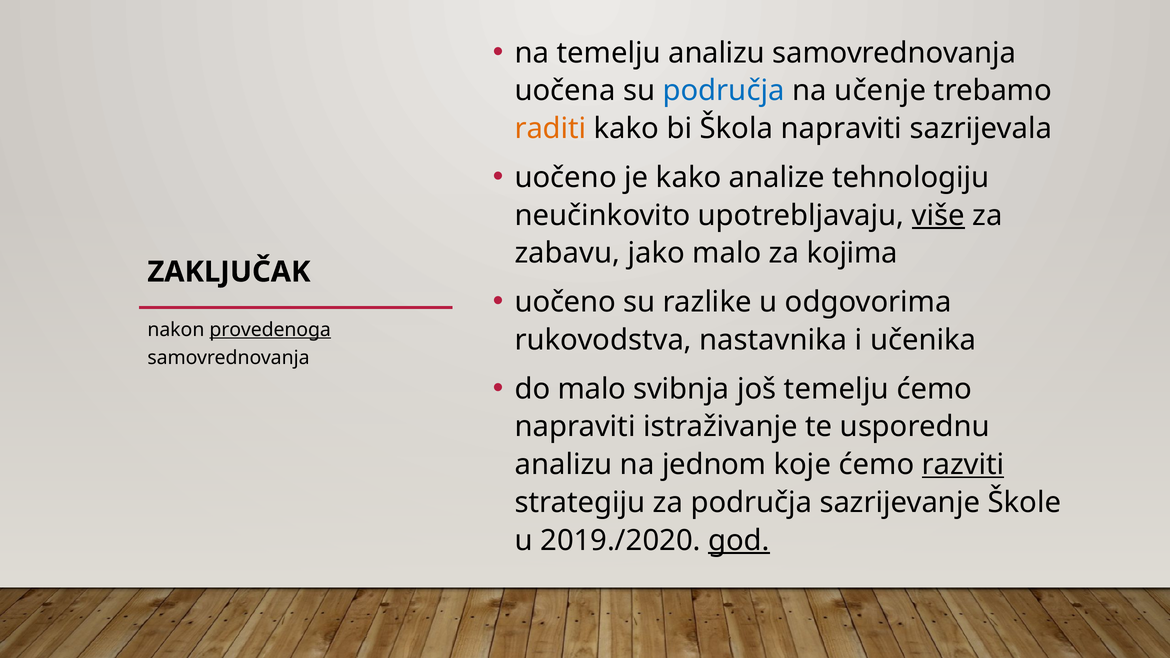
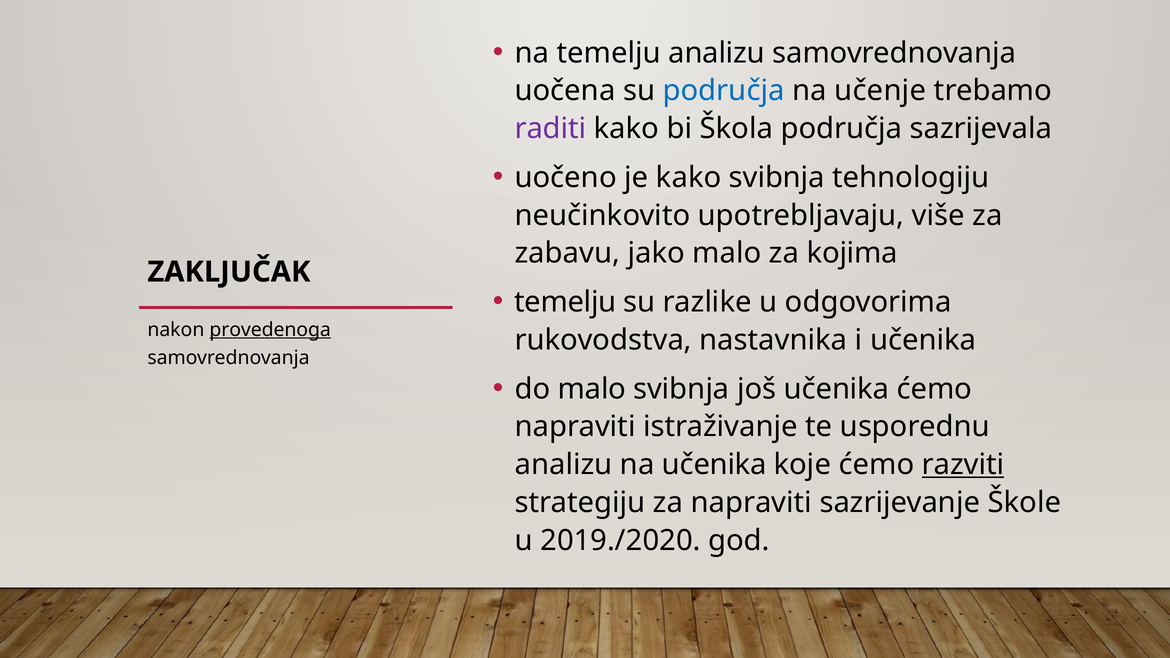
raditi colour: orange -> purple
Škola napraviti: napraviti -> područja
kako analize: analize -> svibnja
više underline: present -> none
uočeno at (565, 302): uočeno -> temelju
još temelju: temelju -> učenika
na jednom: jednom -> učenika
za područja: područja -> napraviti
god underline: present -> none
